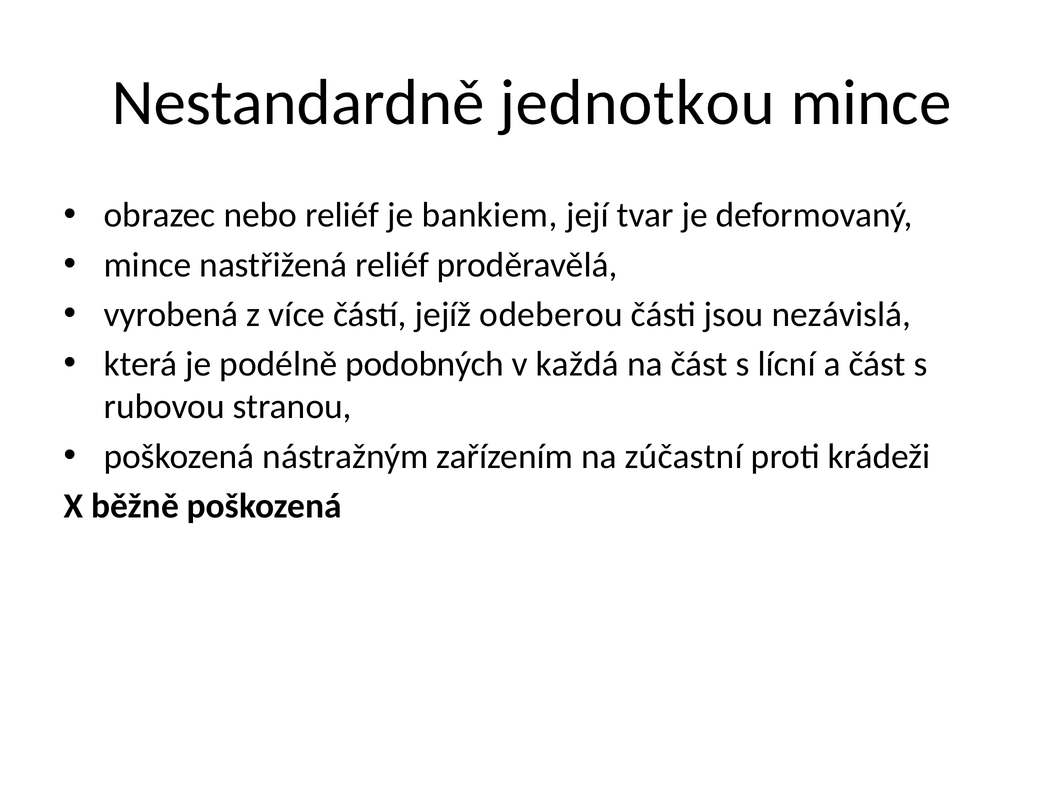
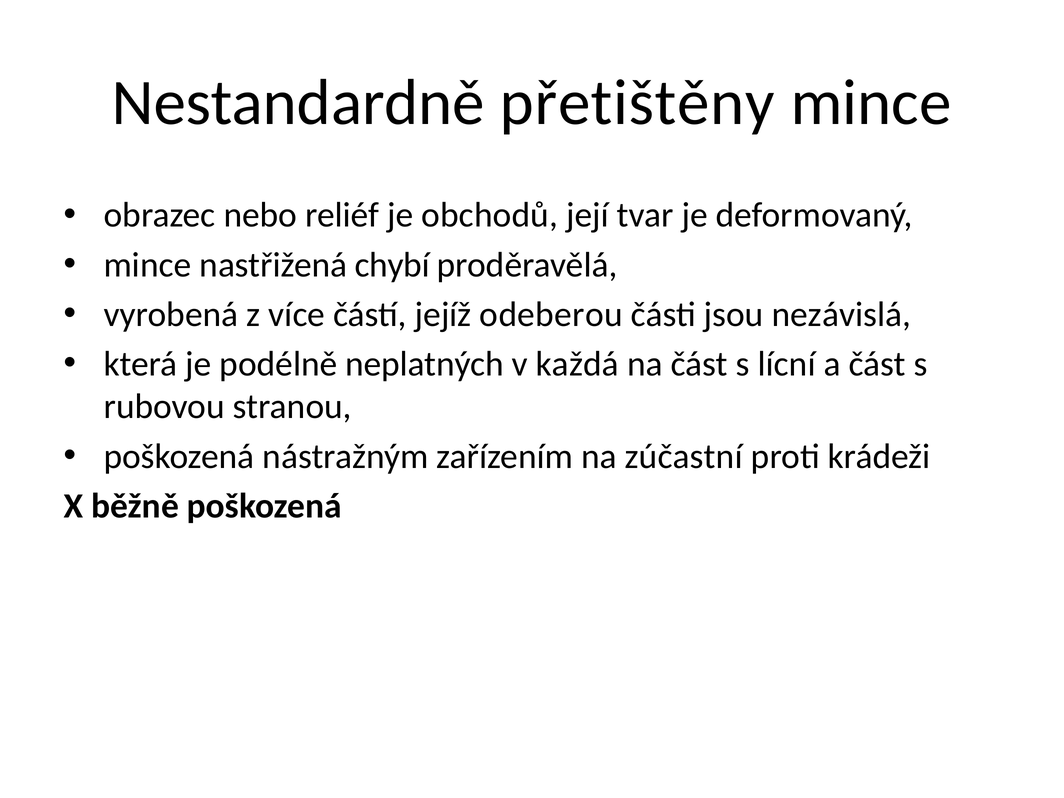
jednotkou: jednotkou -> přetištěny
bankiem: bankiem -> obchodů
nastřižená reliéf: reliéf -> chybí
podobných: podobných -> neplatných
